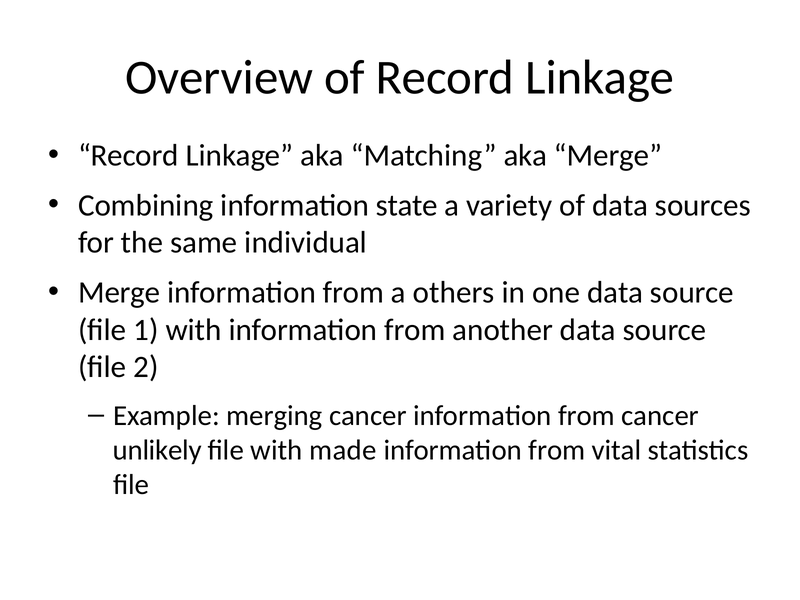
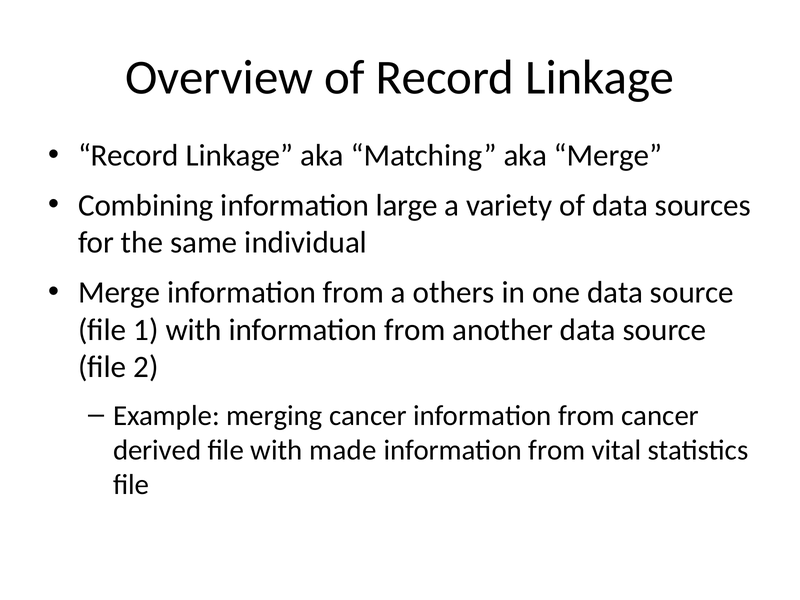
state: state -> large
unlikely: unlikely -> derived
